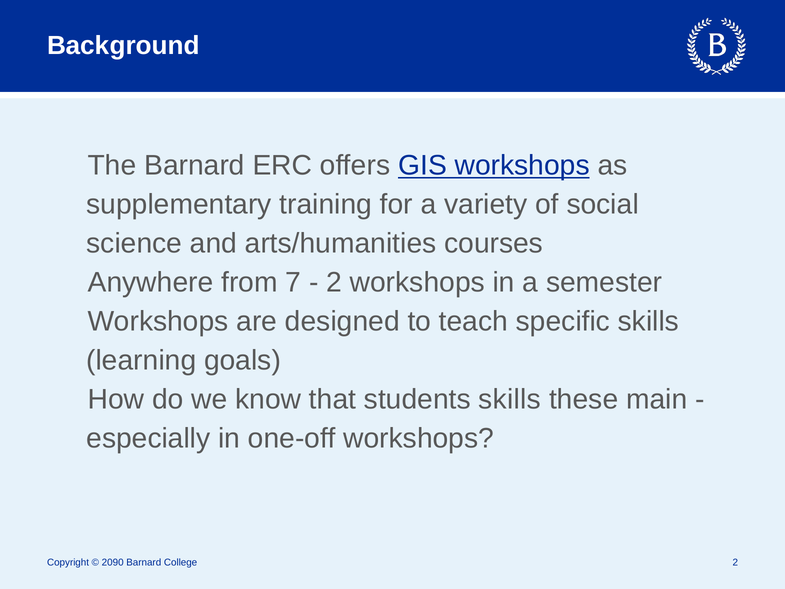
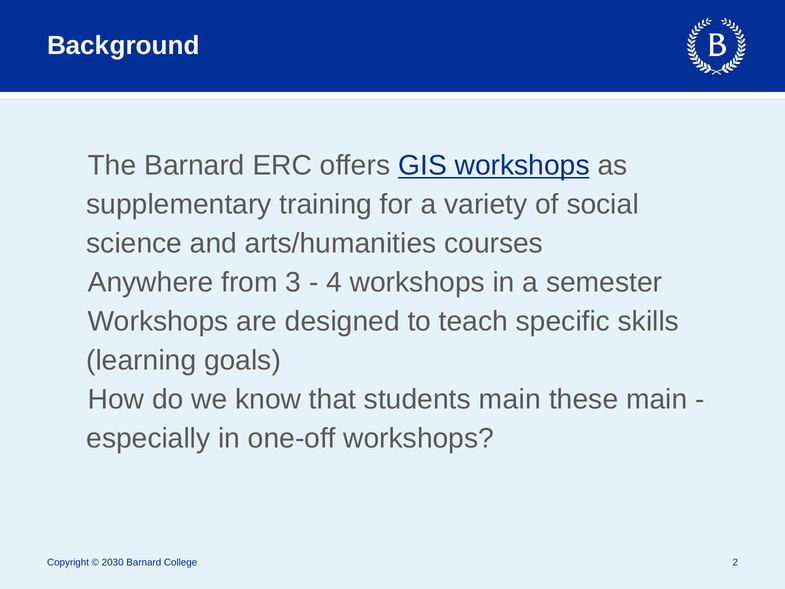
7: 7 -> 3
2 at (334, 282): 2 -> 4
students skills: skills -> main
2090: 2090 -> 2030
